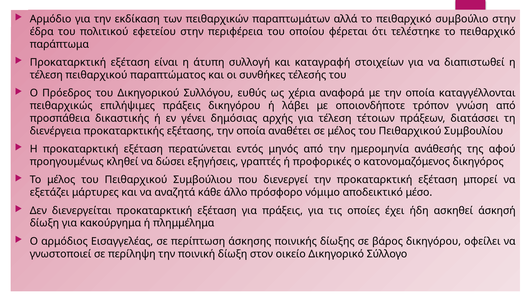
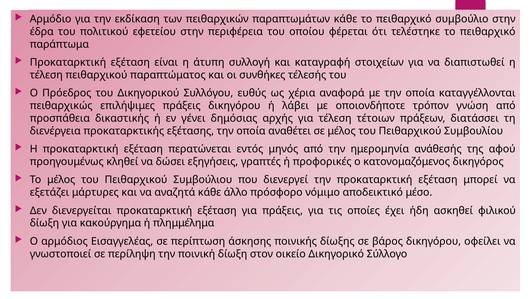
παραπτωμάτων αλλά: αλλά -> κάθε
άσκησή: άσκησή -> φιλικού
